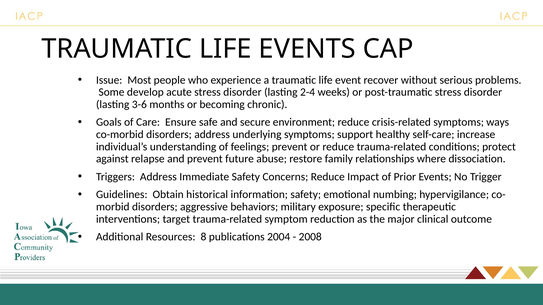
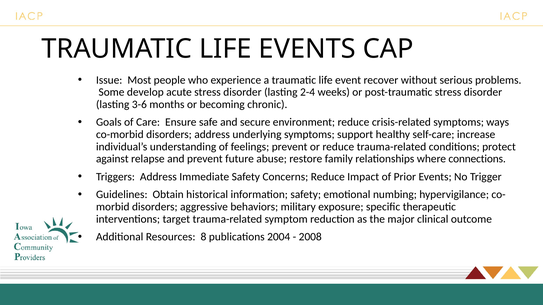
dissociation: dissociation -> connections
